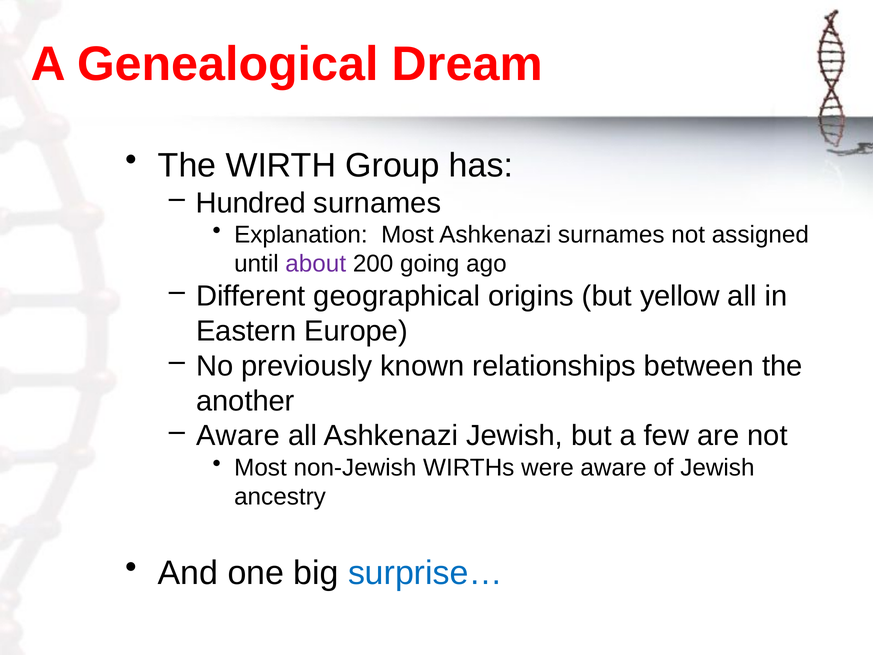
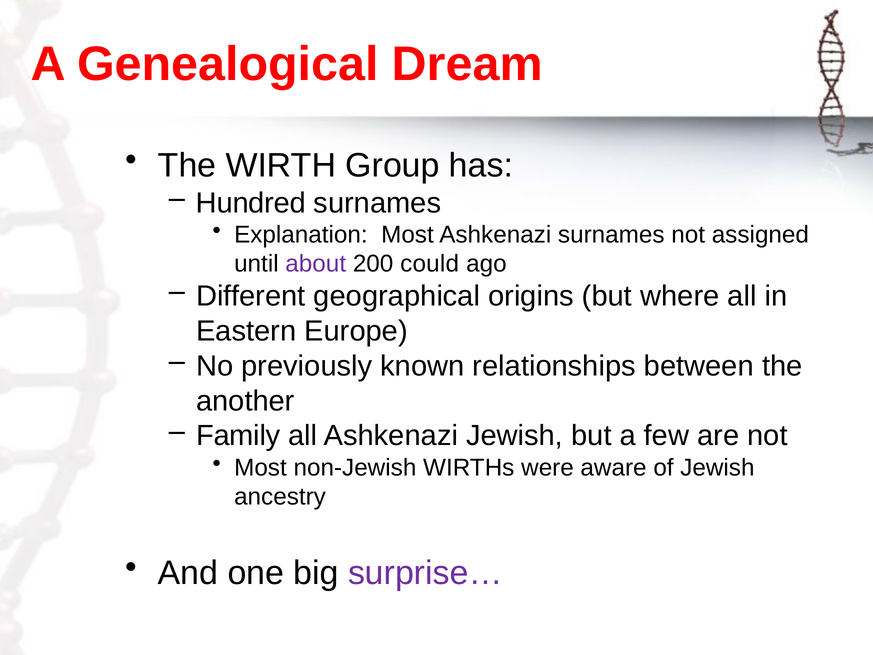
going: going -> could
yellow: yellow -> where
Aware at (238, 436): Aware -> Family
surprise… colour: blue -> purple
